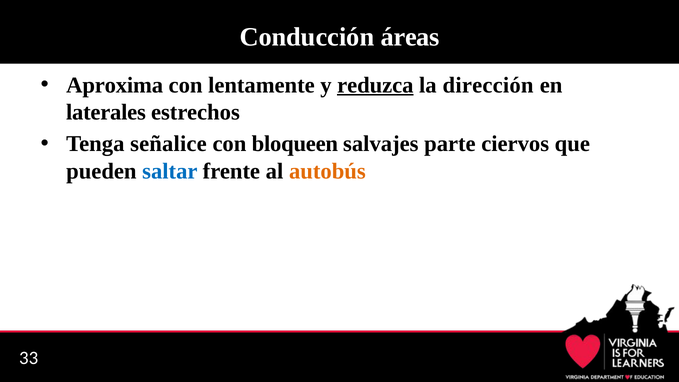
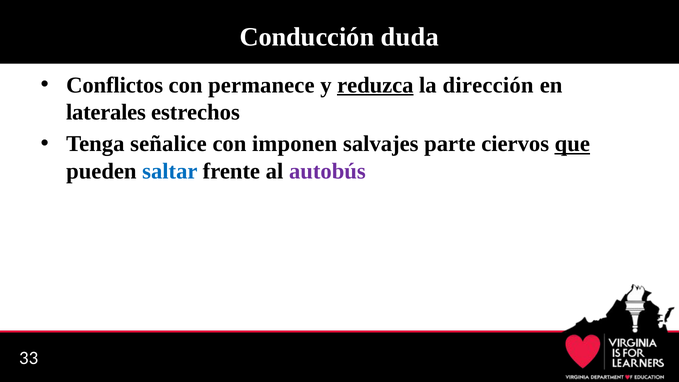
áreas: áreas -> duda
Aproxima: Aproxima -> Conflictos
lentamente: lentamente -> permanece
bloqueen: bloqueen -> imponen
que underline: none -> present
autobús colour: orange -> purple
